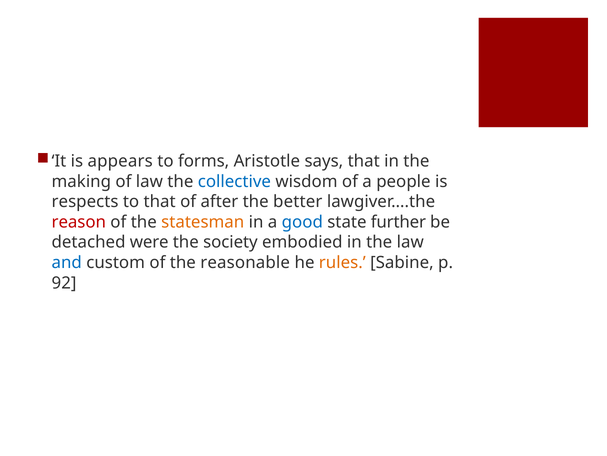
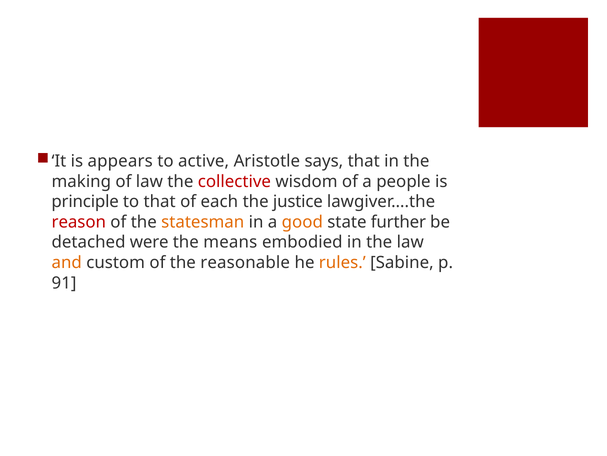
forms: forms -> active
collective colour: blue -> red
respects: respects -> principle
after: after -> each
better: better -> justice
good colour: blue -> orange
society: society -> means
and colour: blue -> orange
92: 92 -> 91
